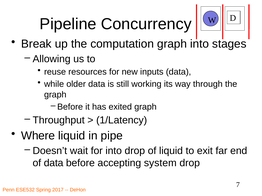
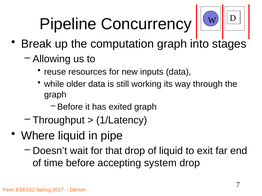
for into: into -> that
of data: data -> time
